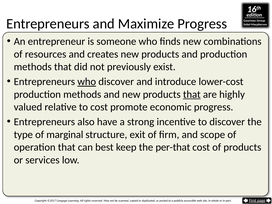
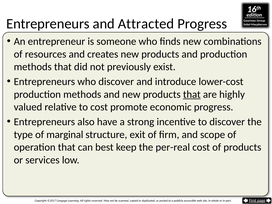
Maximize: Maximize -> Attracted
who at (87, 82) underline: present -> none
per-that: per-that -> per-real
